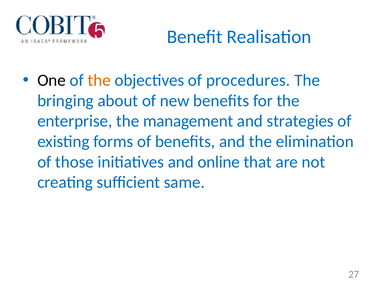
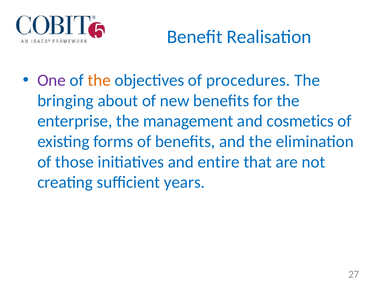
One colour: black -> purple
strategies: strategies -> cosmetics
online: online -> entire
same: same -> years
